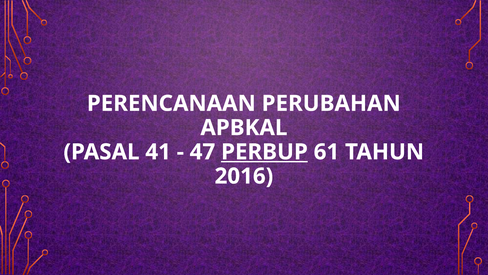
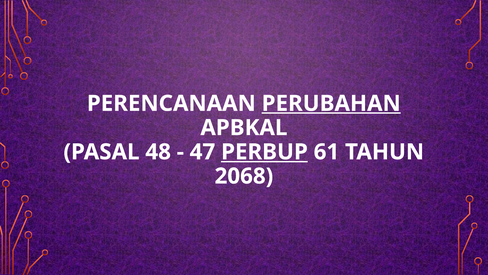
PERUBAHAN underline: none -> present
41: 41 -> 48
2016: 2016 -> 2068
